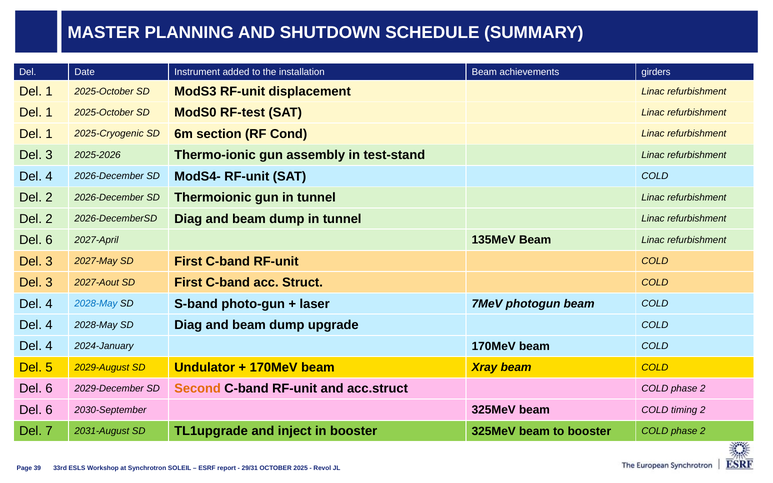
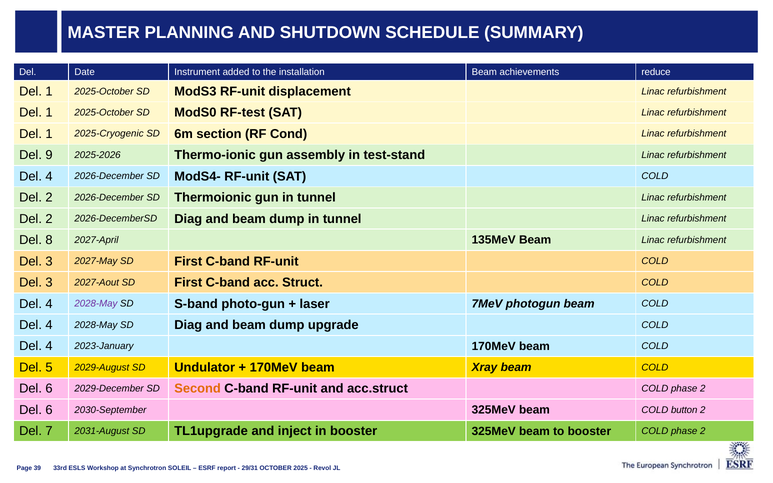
girders: girders -> reduce
3 at (49, 155): 3 -> 9
6 at (49, 240): 6 -> 8
2028-May at (96, 304) colour: blue -> purple
2024-January: 2024-January -> 2023-January
timing: timing -> button
